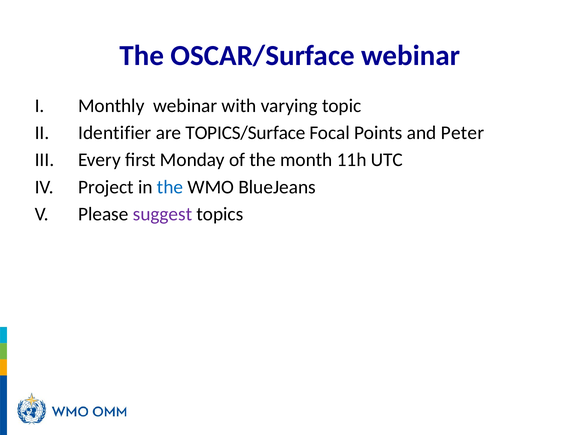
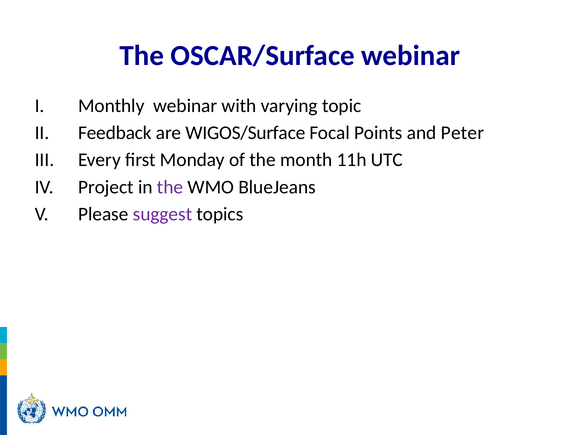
Identifier: Identifier -> Feedback
TOPICS/Surface: TOPICS/Surface -> WIGOS/Surface
the at (170, 187) colour: blue -> purple
